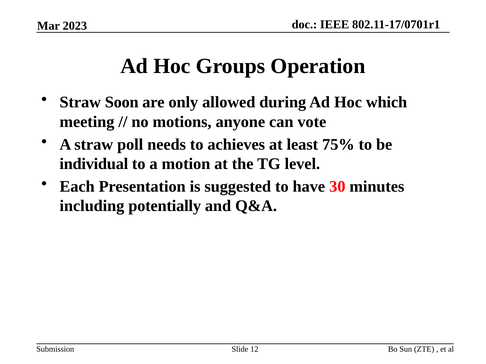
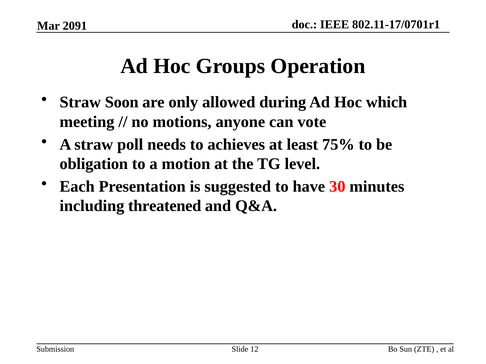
2023: 2023 -> 2091
individual: individual -> obligation
potentially: potentially -> threatened
